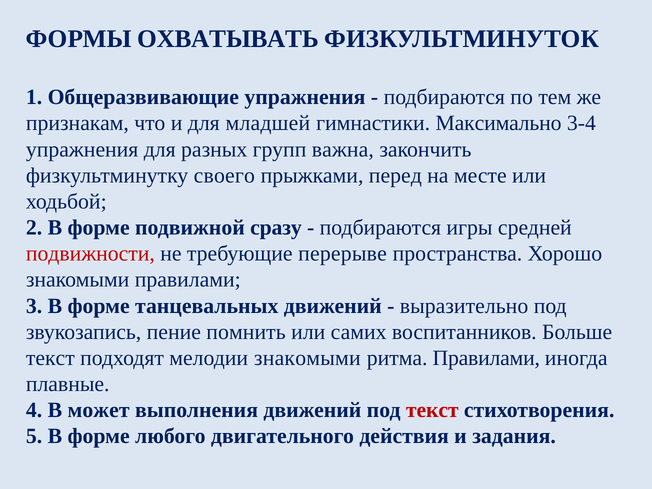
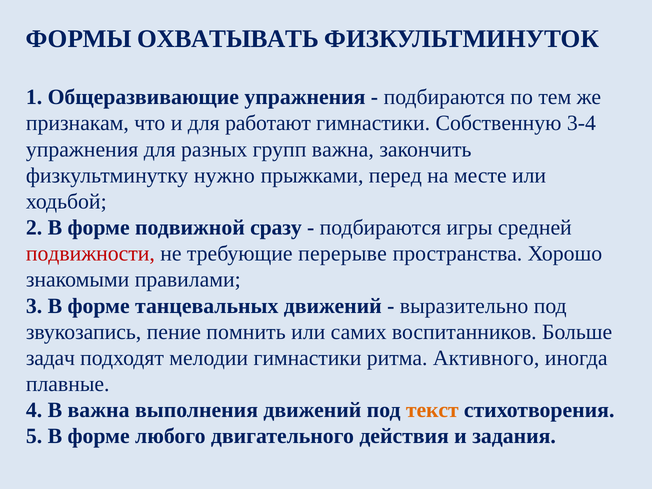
младшей: младшей -> работают
Максимально: Максимально -> Собственную
своего: своего -> нужно
текст at (50, 358): текст -> задач
мелодии знакомыми: знакомыми -> гимнастики
ритма Правилами: Правилами -> Активного
В может: может -> важна
текст at (432, 410) colour: red -> orange
